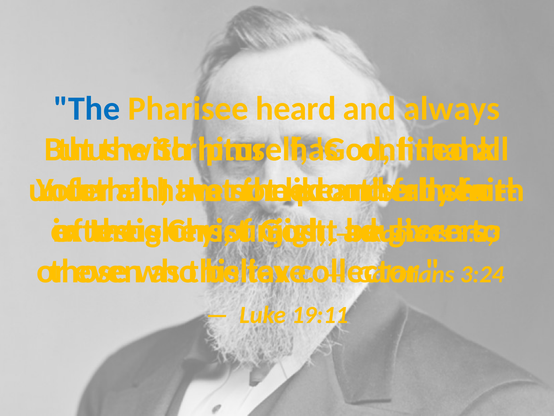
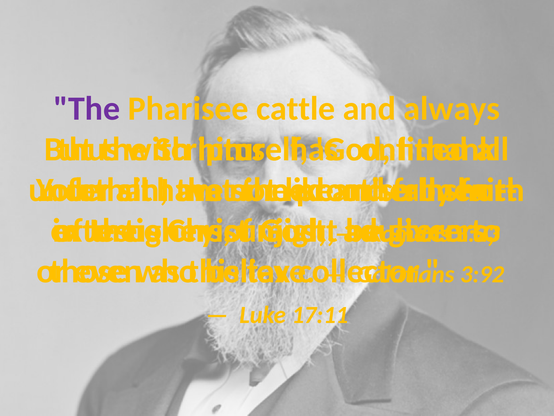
The at (87, 109) colour: blue -> purple
heard: heard -> cattle
3:24: 3:24 -> 3:92
19:11: 19:11 -> 17:11
